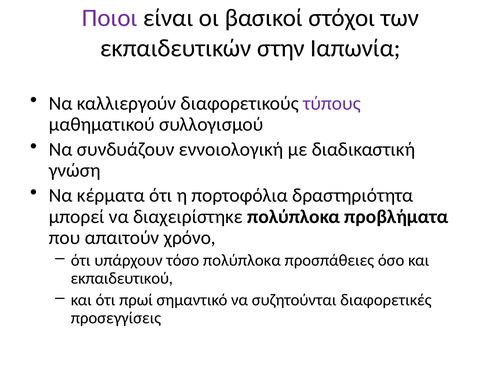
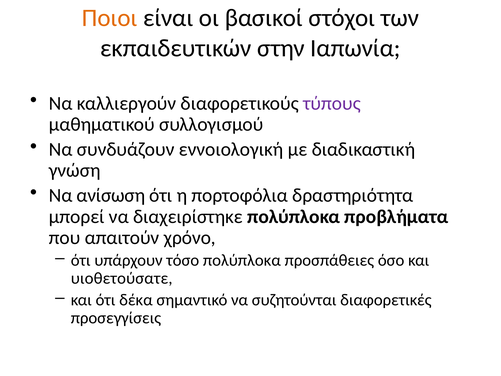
Ποιοι colour: purple -> orange
κέρματα: κέρματα -> ανίσωση
εκπαιδευτικού: εκπαιδευτικού -> υιοθετούσατε
πρωί: πρωί -> δέκα
